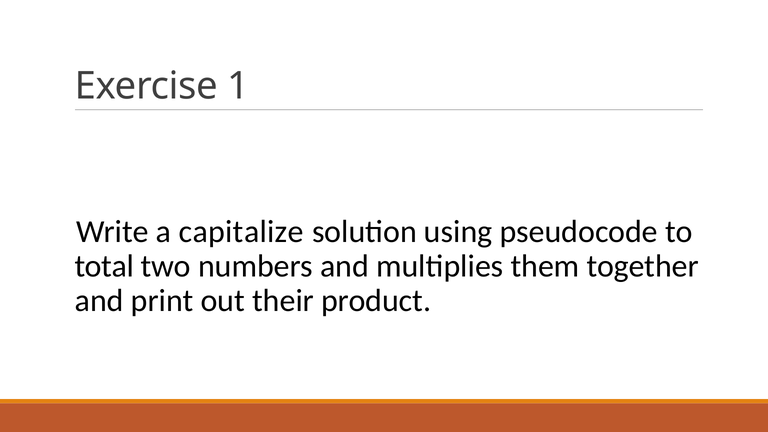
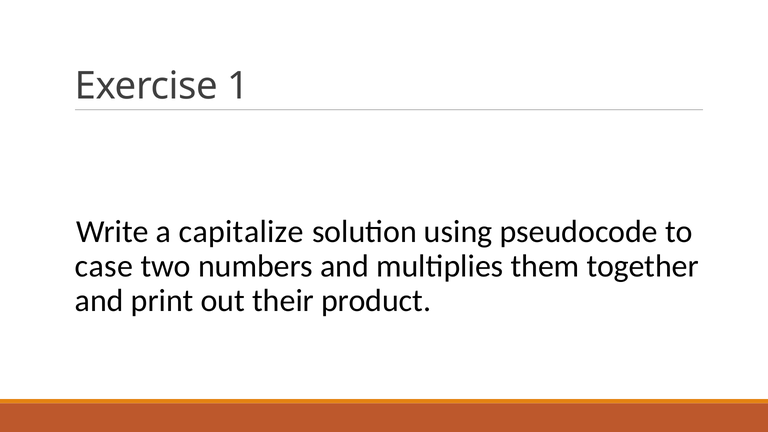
total: total -> case
